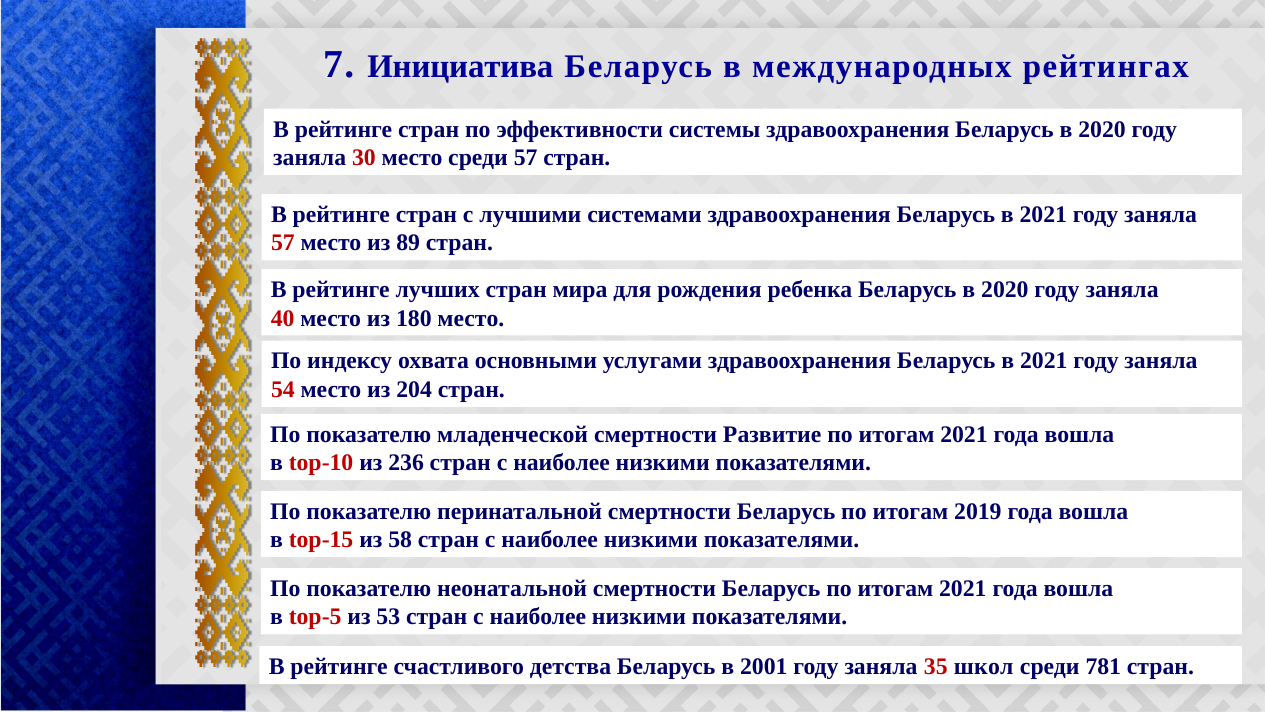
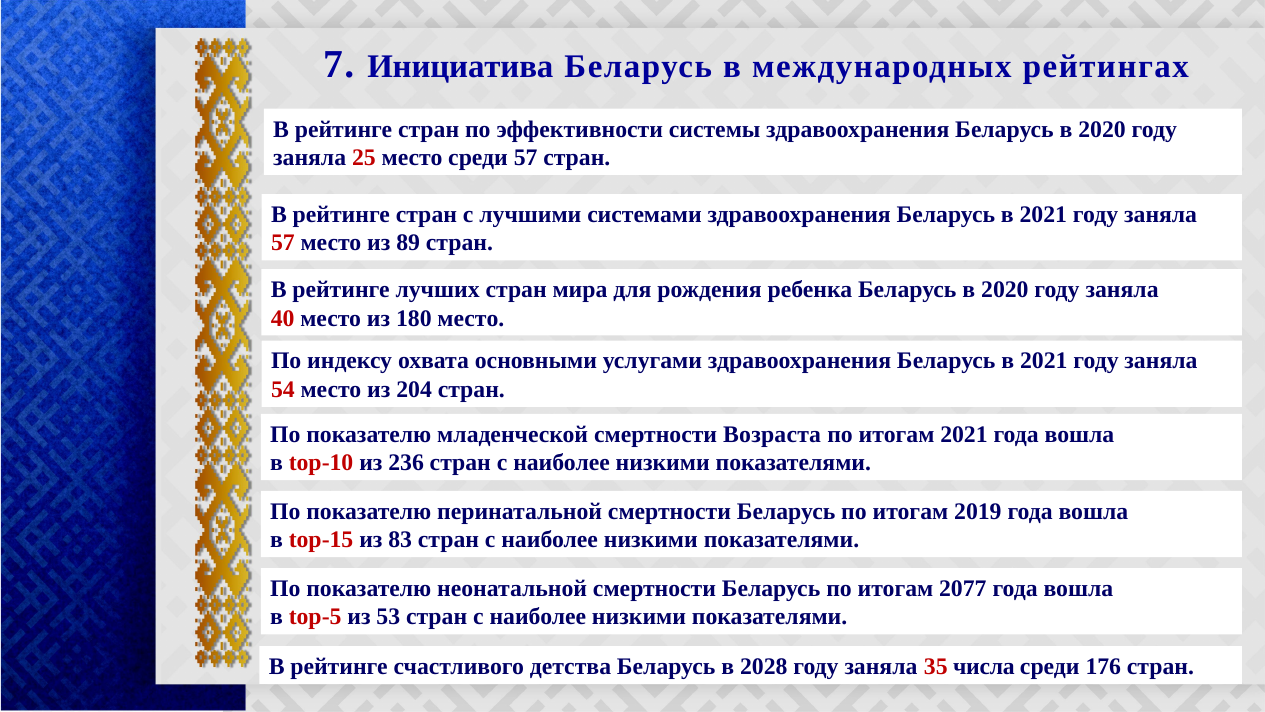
30: 30 -> 25
Развитие: Развитие -> Возраста
58: 58 -> 83
Беларусь по итогам 2021: 2021 -> 2077
2001: 2001 -> 2028
школ: школ -> числа
781: 781 -> 176
